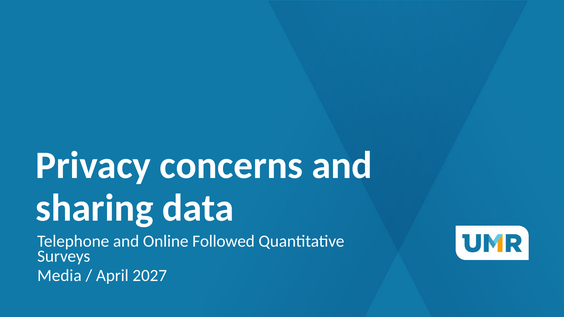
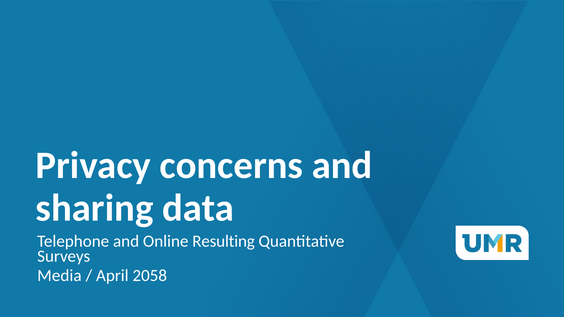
Followed: Followed -> Resulting
2027: 2027 -> 2058
